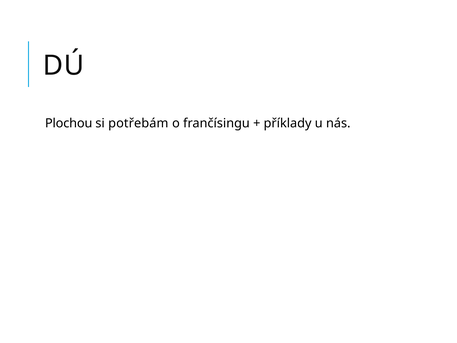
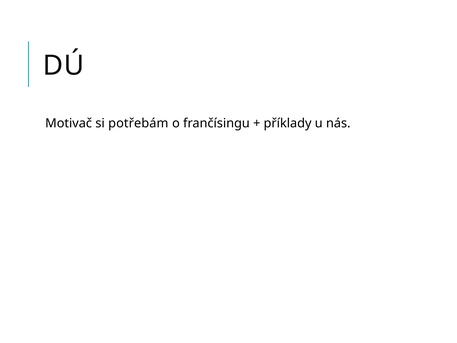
Plochou: Plochou -> Motivač
